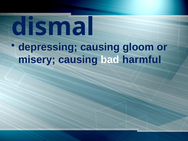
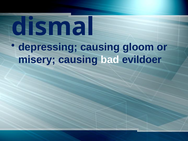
harmful: harmful -> evildoer
